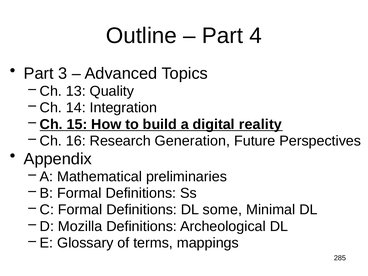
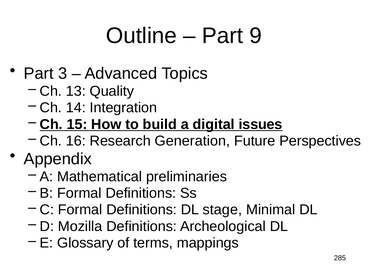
4: 4 -> 9
reality: reality -> issues
some: some -> stage
